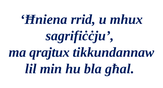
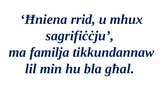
qrajtux: qrajtux -> familja
